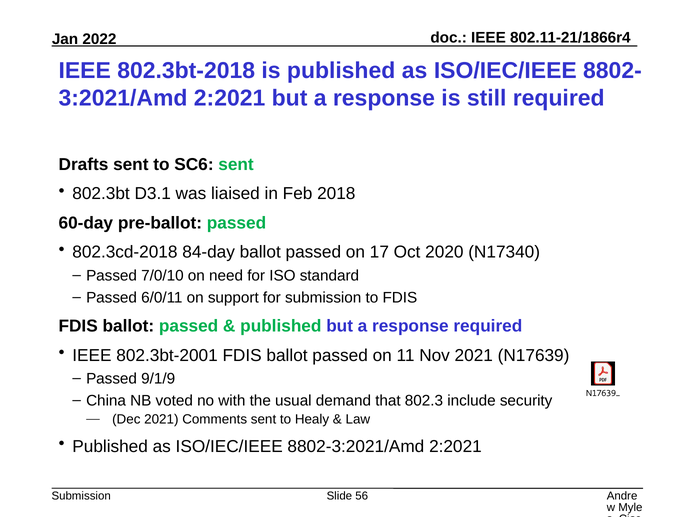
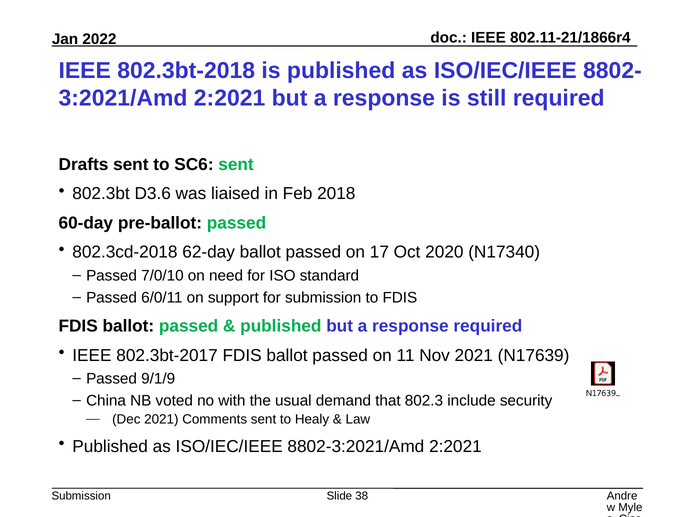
D3.1: D3.1 -> D3.6
84-day: 84-day -> 62-day
802.3bt-2001: 802.3bt-2001 -> 802.3bt-2017
56: 56 -> 38
